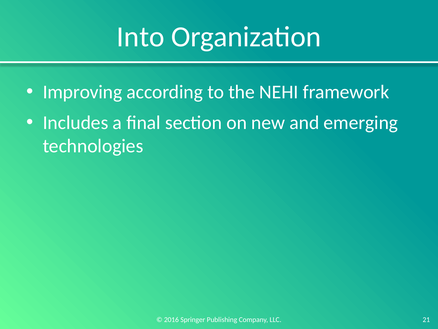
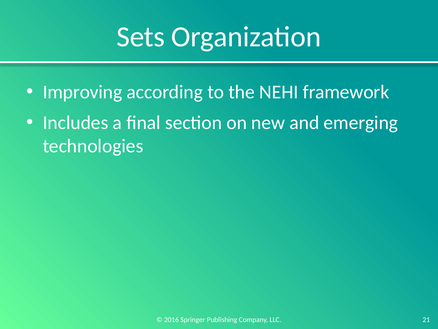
Into: Into -> Sets
